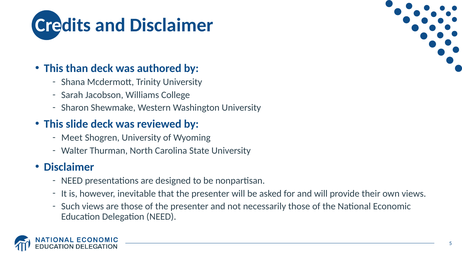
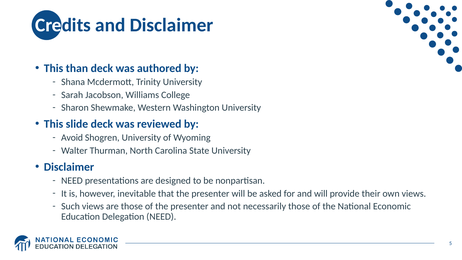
Meet: Meet -> Avoid
